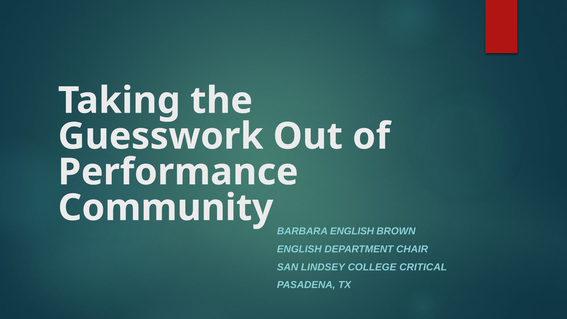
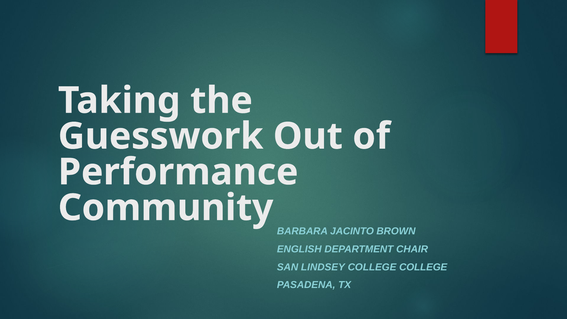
BARBARA ENGLISH: ENGLISH -> JACINTO
COLLEGE CRITICAL: CRITICAL -> COLLEGE
